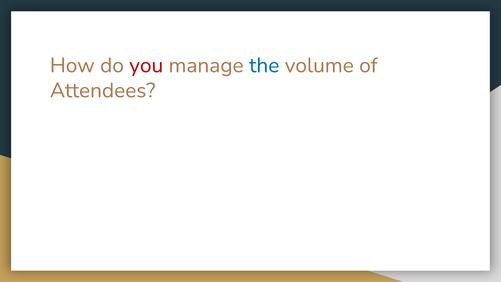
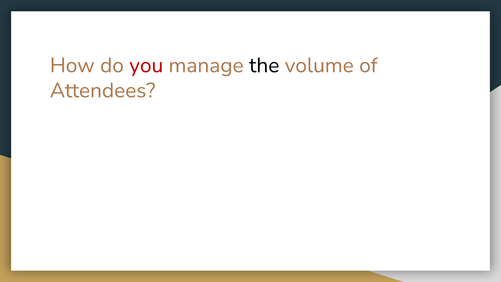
the colour: blue -> black
